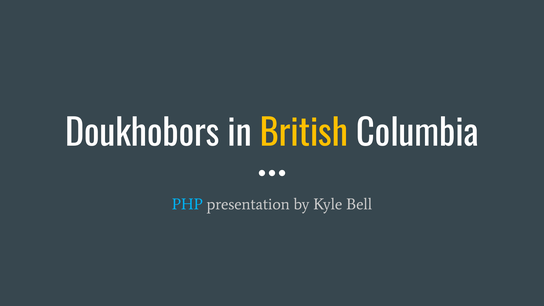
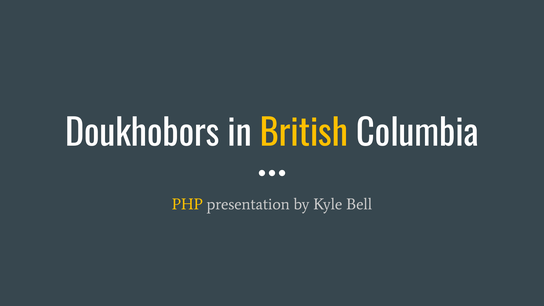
PHP colour: light blue -> yellow
